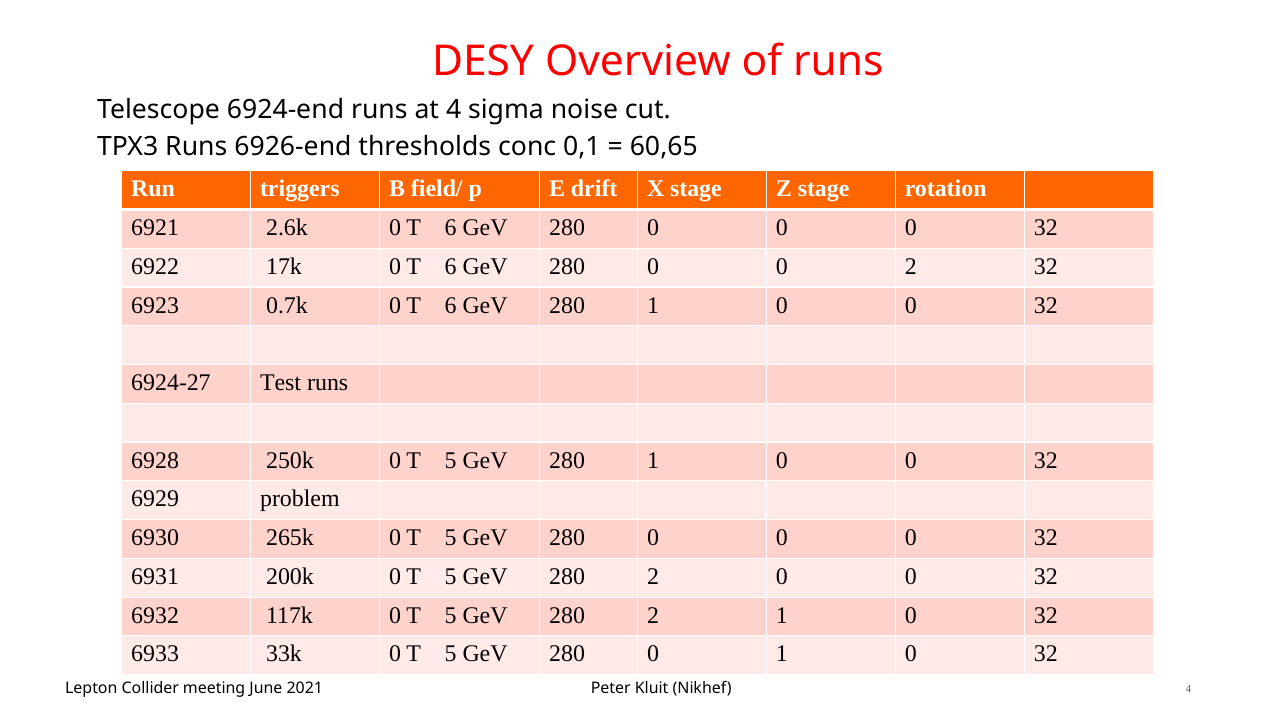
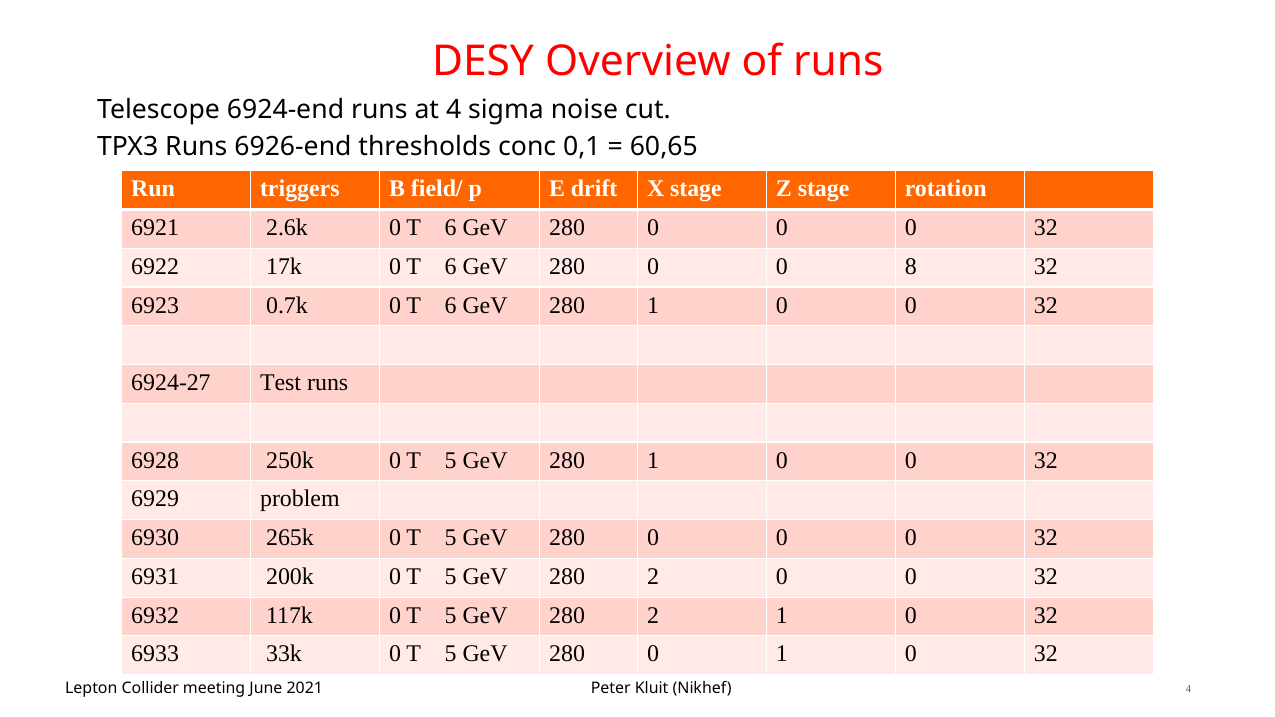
0 2: 2 -> 8
